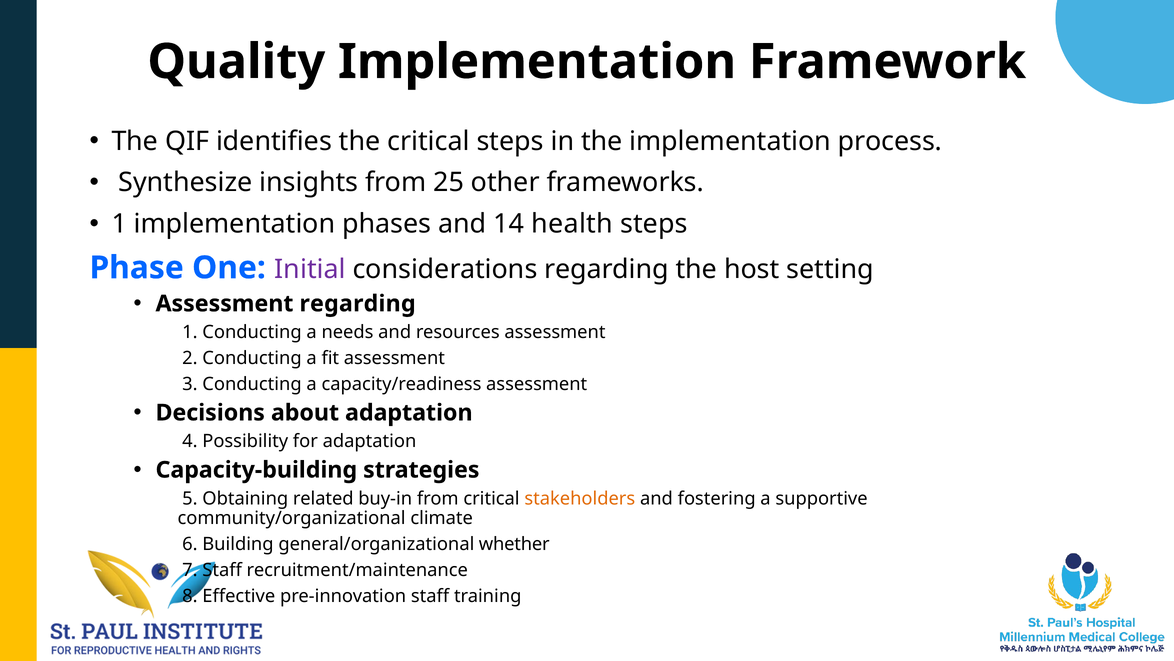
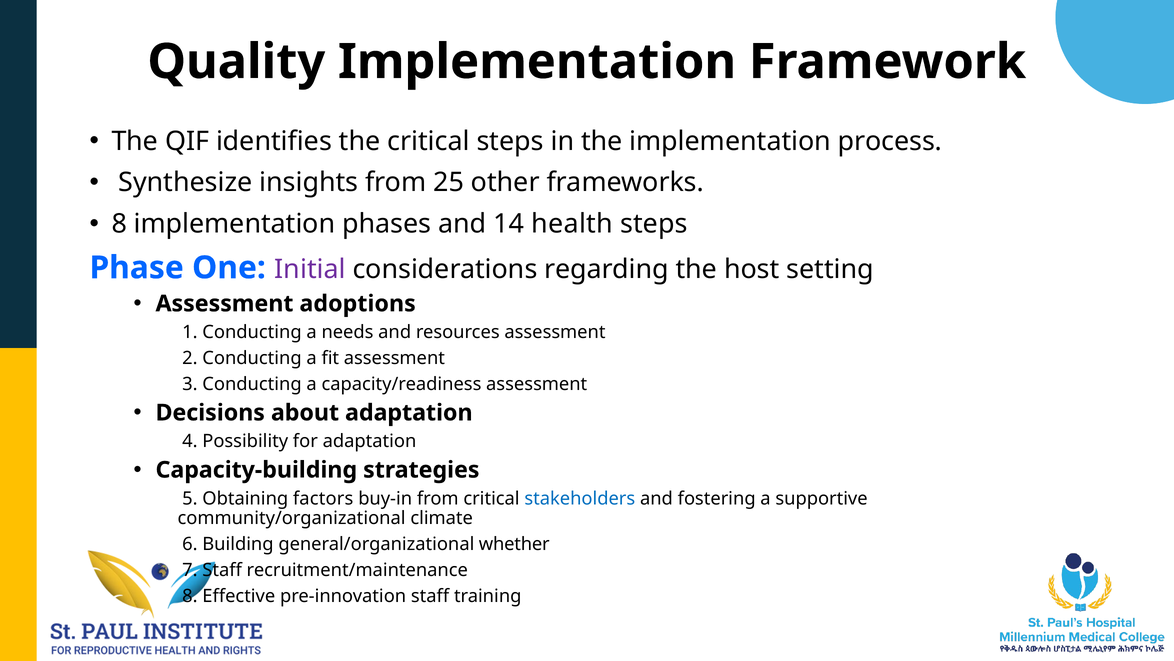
1 at (119, 224): 1 -> 8
Assessment regarding: regarding -> adoptions
related: related -> factors
stakeholders colour: orange -> blue
